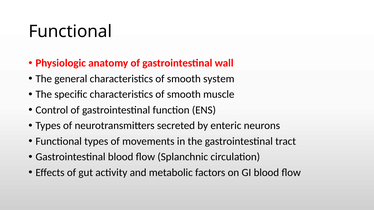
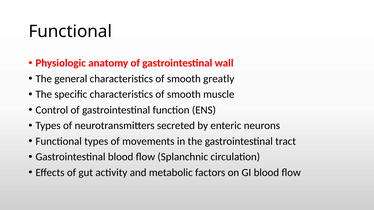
system: system -> greatly
